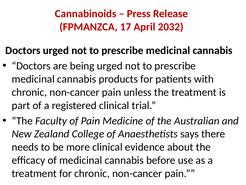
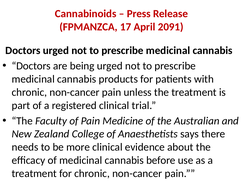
2032: 2032 -> 2091
